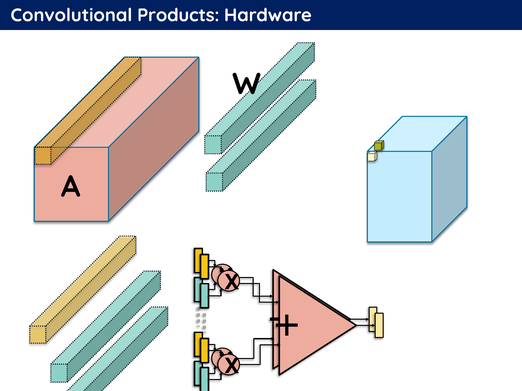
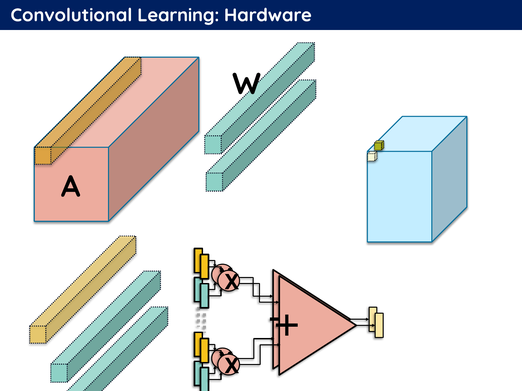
Products: Products -> Learning
